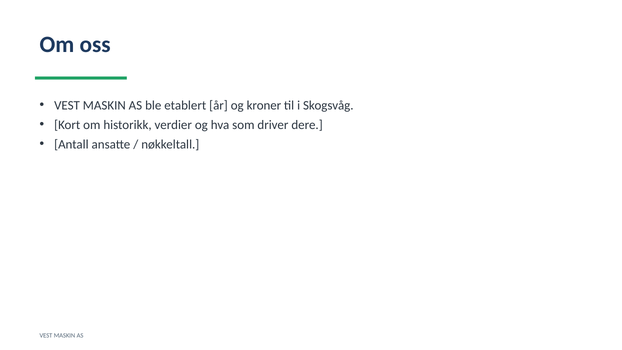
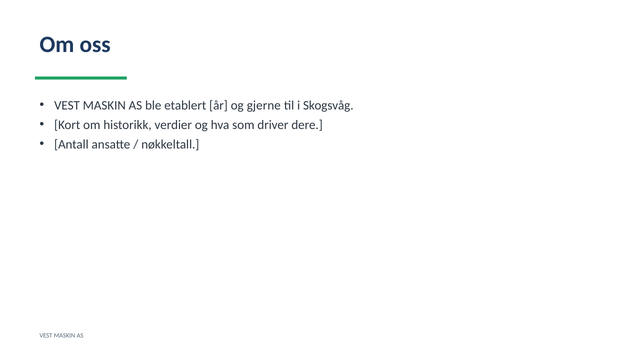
kroner: kroner -> gjerne
